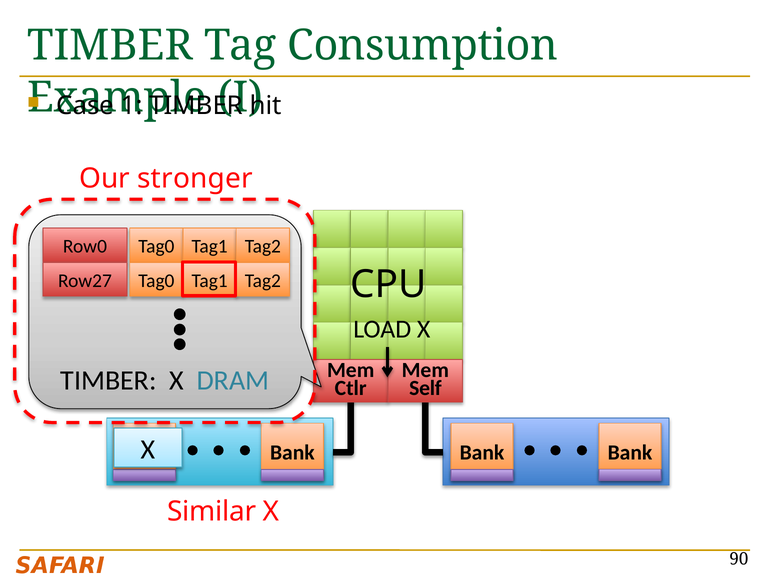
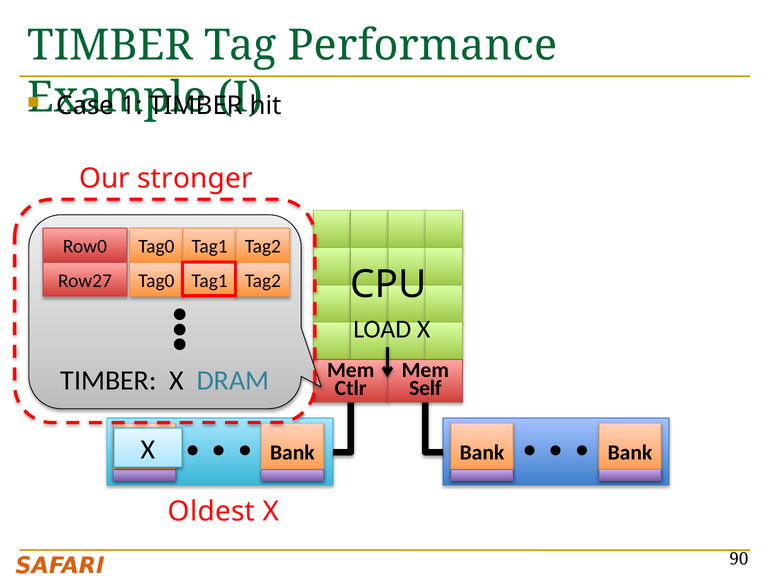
Consumption: Consumption -> Performance
Similar: Similar -> Oldest
